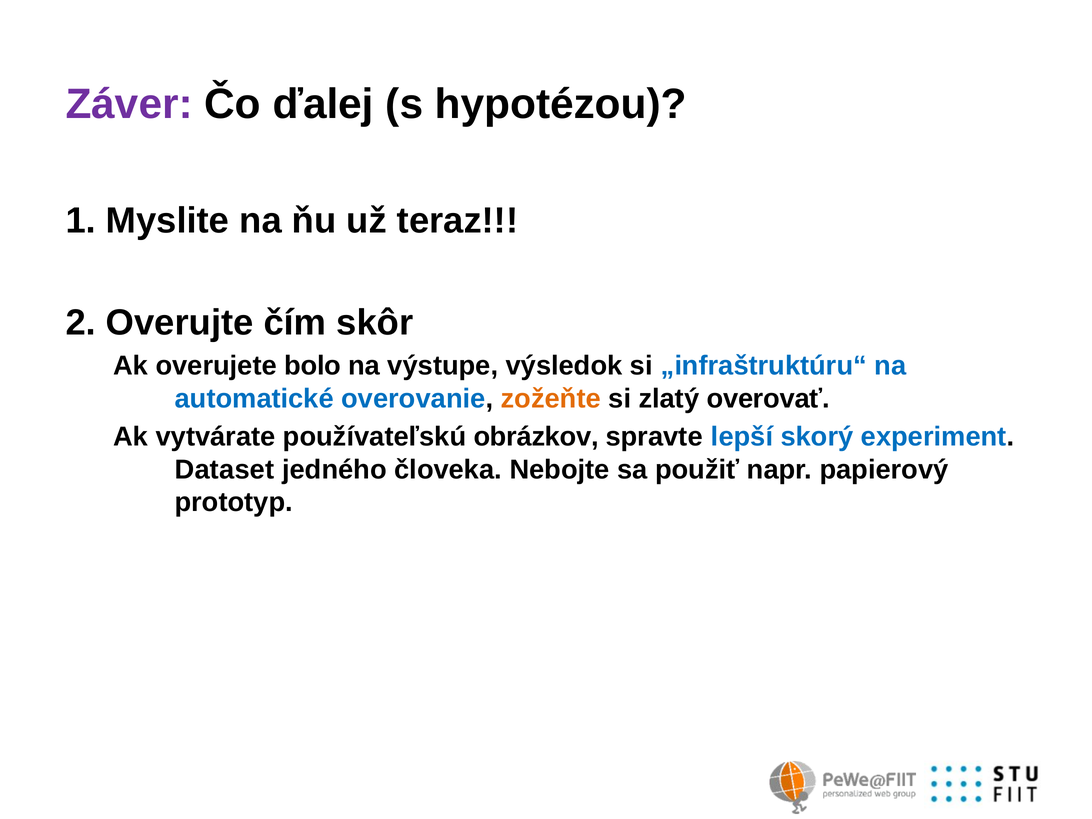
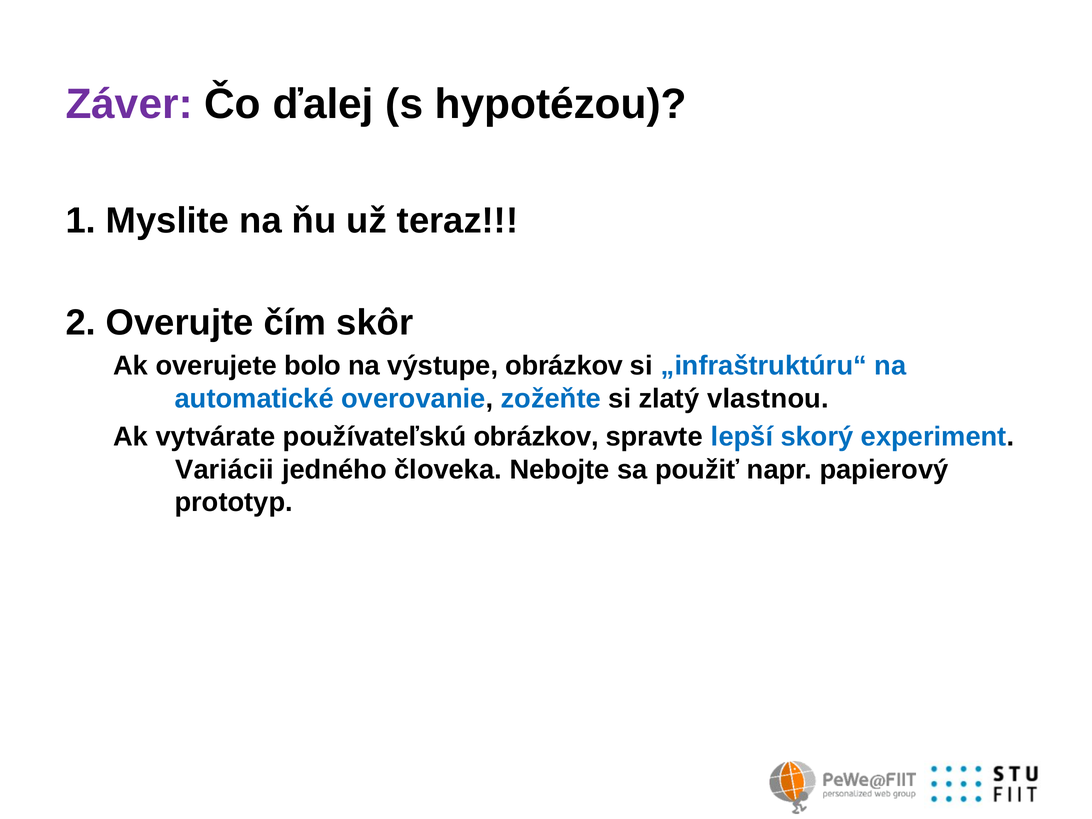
výstupe výsledok: výsledok -> obrázkov
zožeňte colour: orange -> blue
overovať: overovať -> vlastnou
Dataset: Dataset -> Variácii
